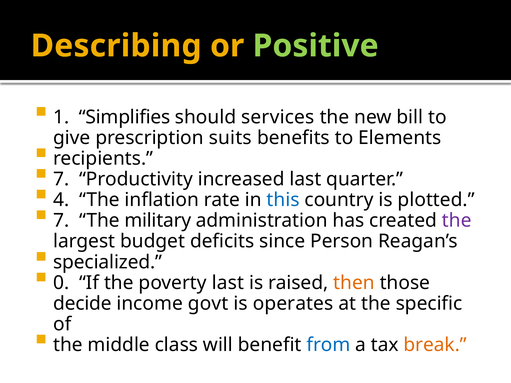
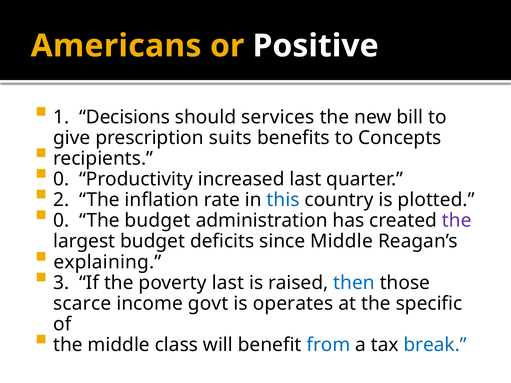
Describing: Describing -> Americans
Positive colour: light green -> white
Simplifies: Simplifies -> Decisions
Elements: Elements -> Concepts
7 at (61, 179): 7 -> 0
4: 4 -> 2
7 at (61, 221): 7 -> 0
The military: military -> budget
since Person: Person -> Middle
specialized: specialized -> explaining
0: 0 -> 3
then colour: orange -> blue
decide: decide -> scarce
break colour: orange -> blue
